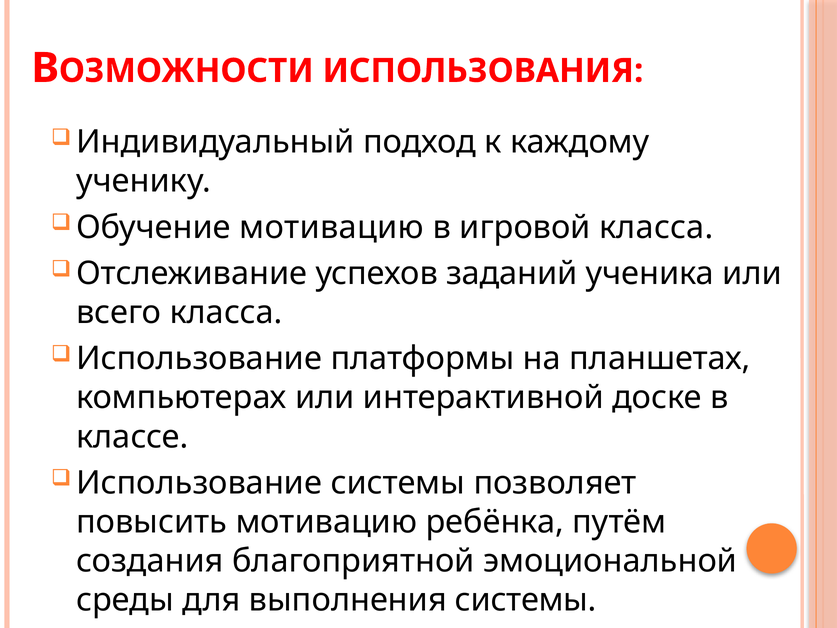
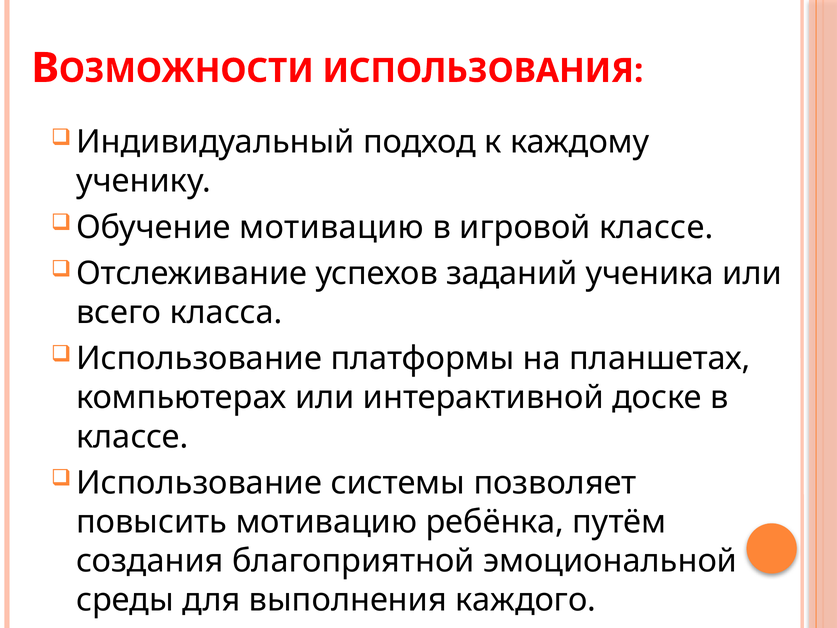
игровой класса: класса -> классе
выполнения системы: системы -> каждого
